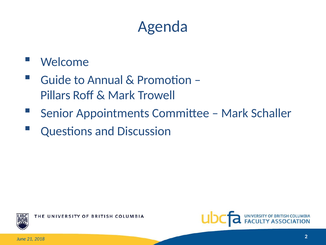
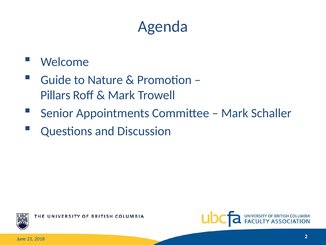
Annual: Annual -> Nature
